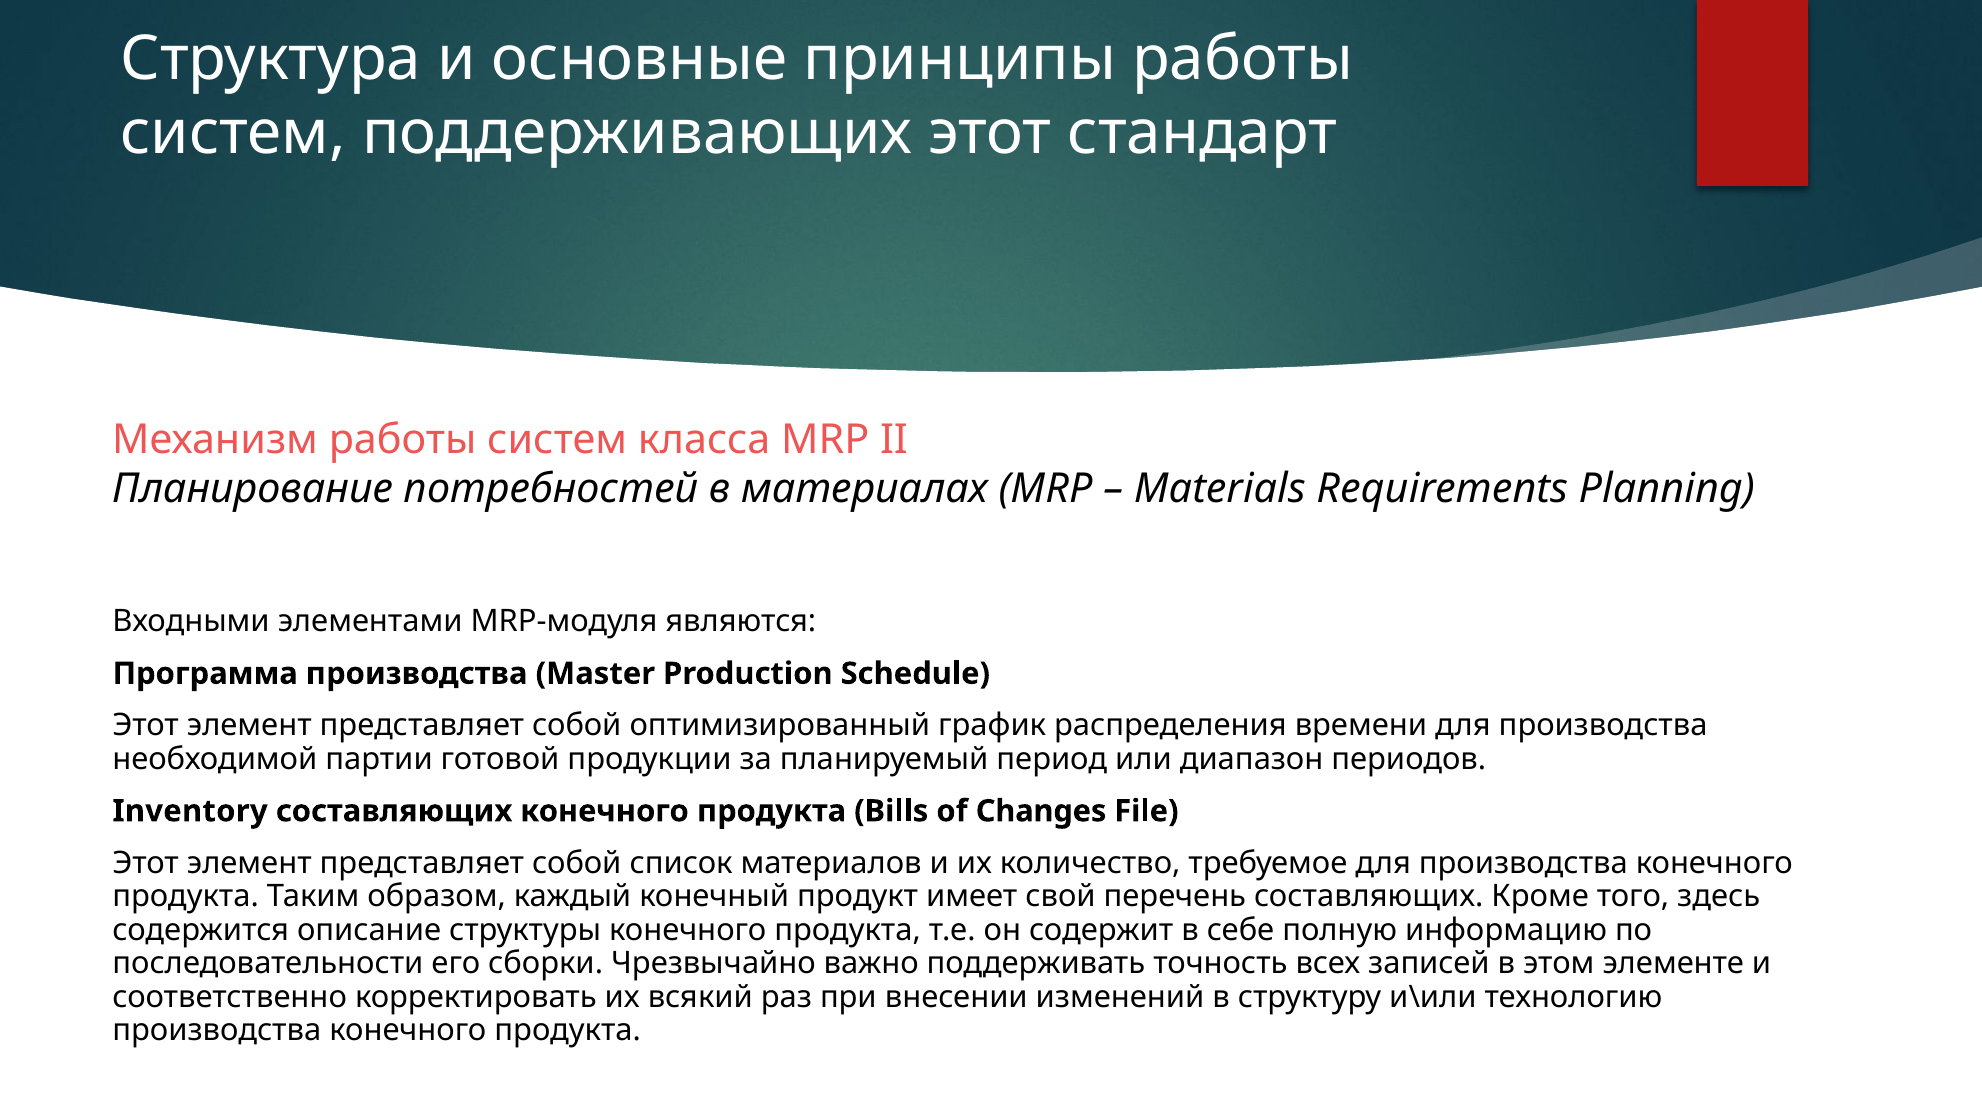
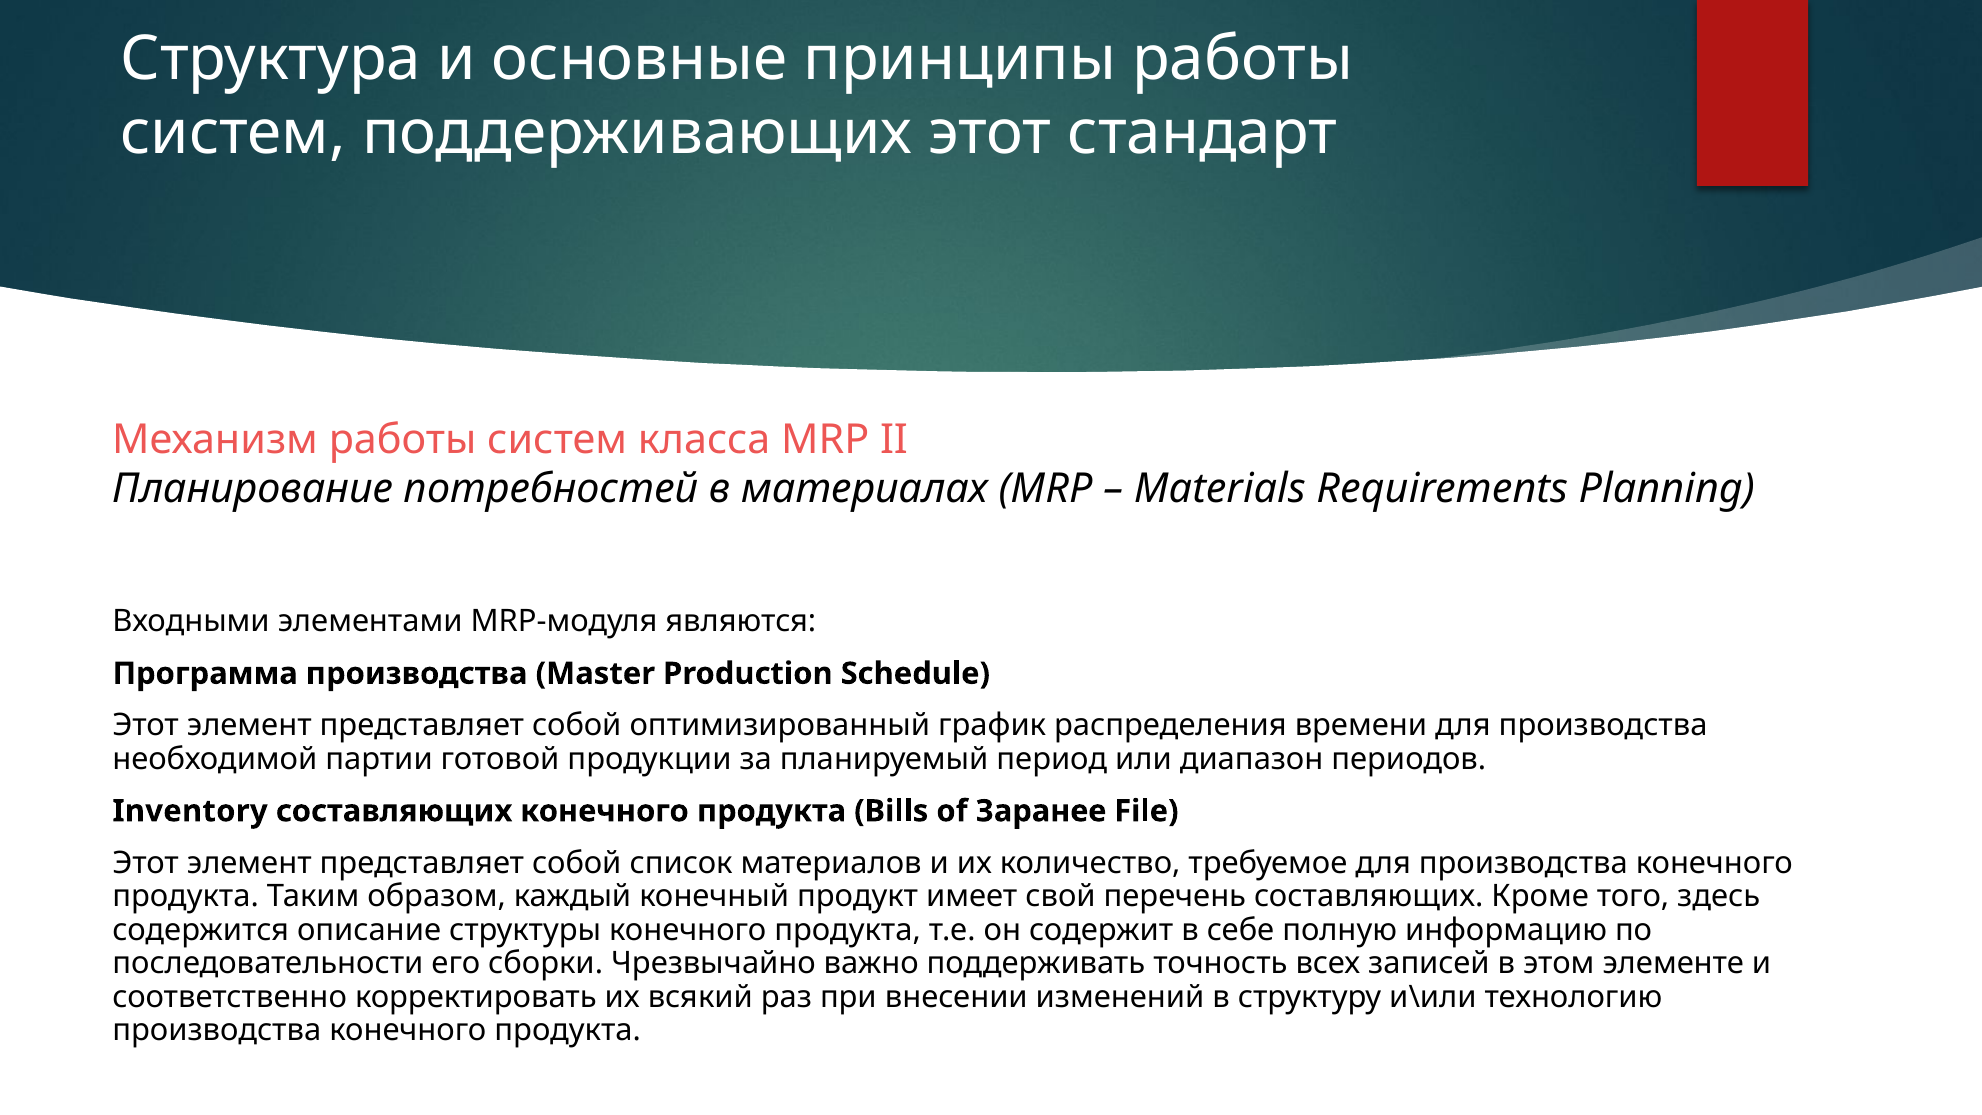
Changes: Changes -> Заранее
